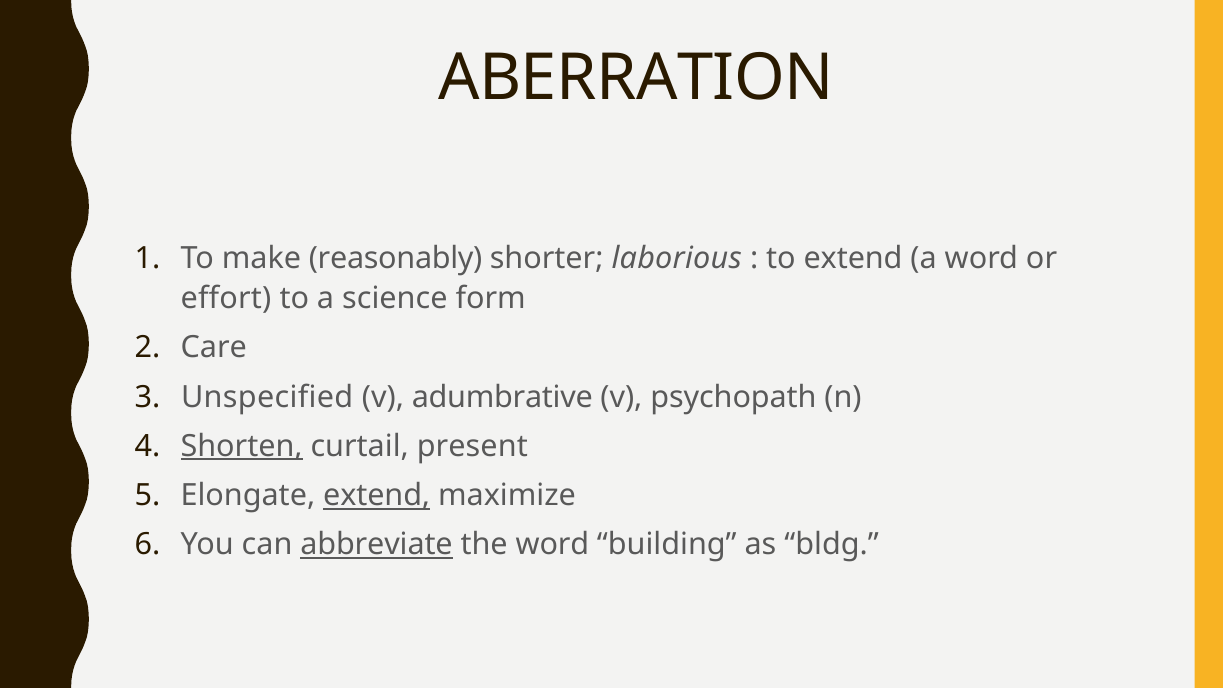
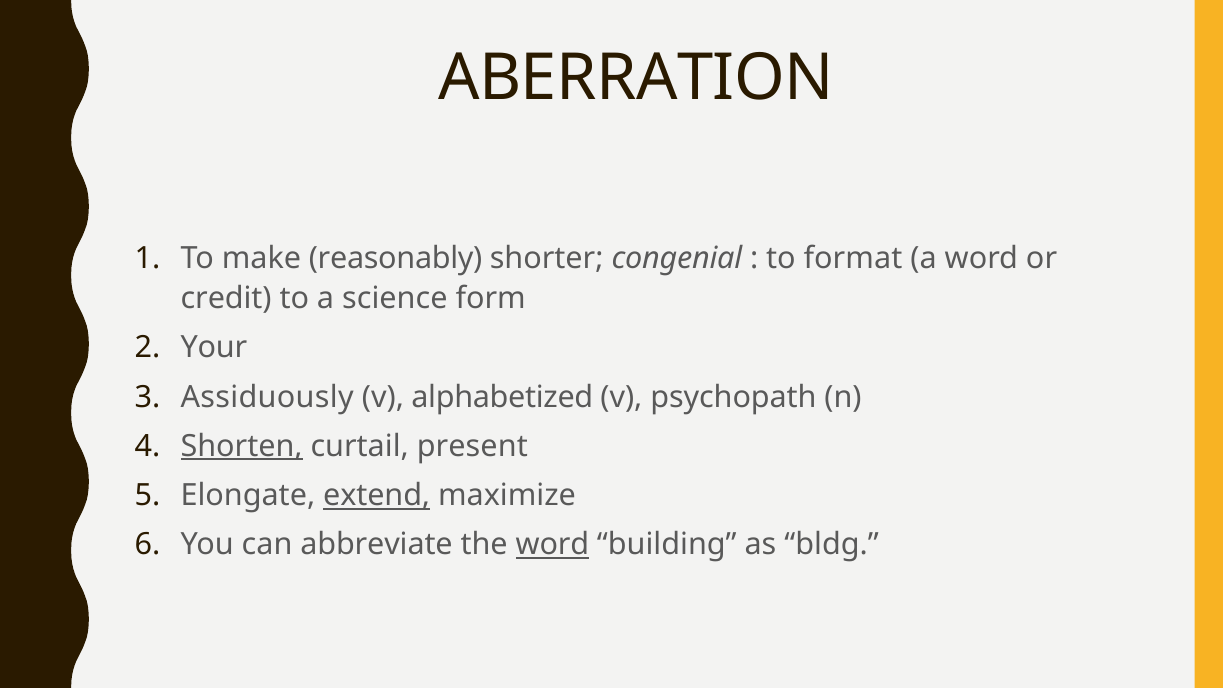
laborious: laborious -> congenial
to extend: extend -> format
effort: effort -> credit
Care: Care -> Your
Unspecified: Unspecified -> Assiduously
adumbrative: adumbrative -> alphabetized
abbreviate underline: present -> none
word at (552, 545) underline: none -> present
